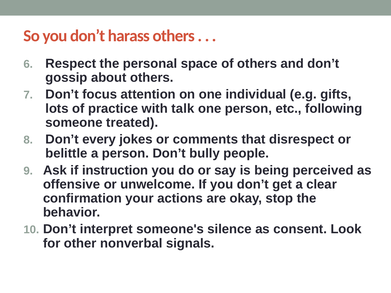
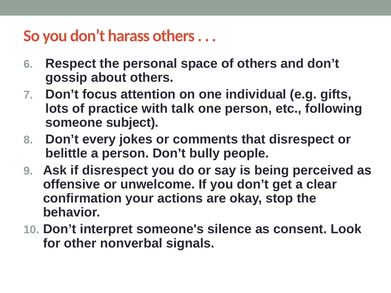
treated: treated -> subject
if instruction: instruction -> disrespect
